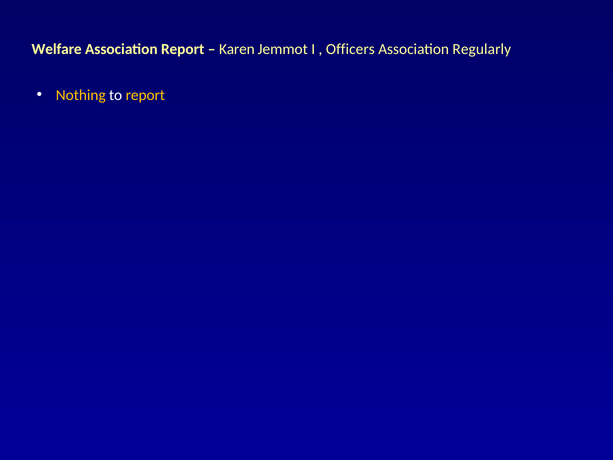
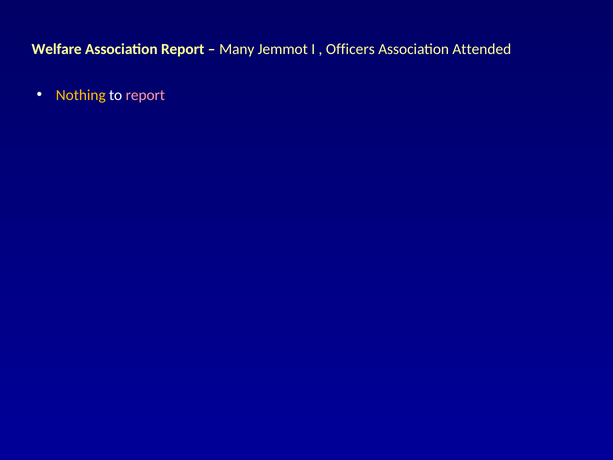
Karen: Karen -> Many
Regularly: Regularly -> Attended
report at (145, 95) colour: yellow -> pink
